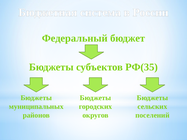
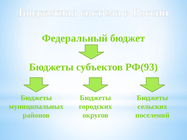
РФ(35: РФ(35 -> РФ(93
